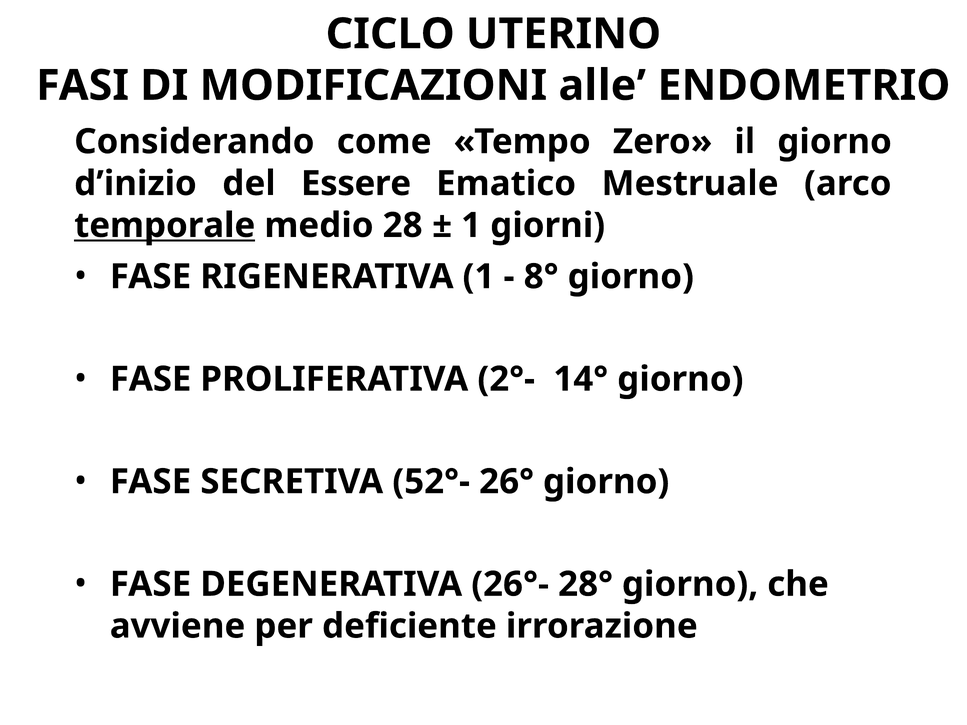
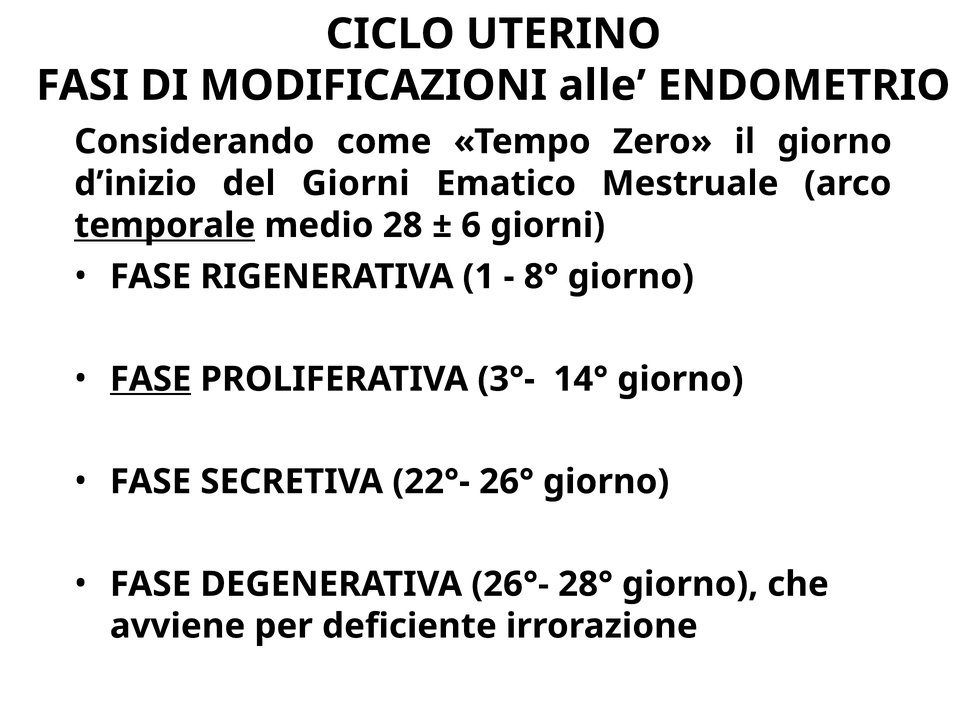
del Essere: Essere -> Giorni
1 at (471, 225): 1 -> 6
FASE at (151, 379) underline: none -> present
2°-: 2°- -> 3°-
52°-: 52°- -> 22°-
